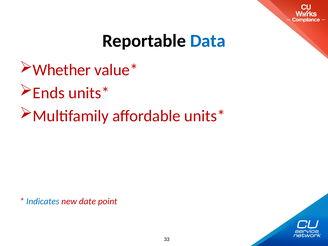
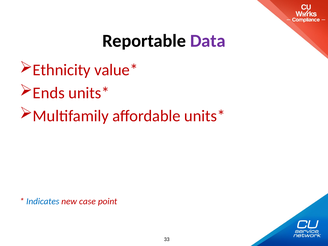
Data colour: blue -> purple
Whether: Whether -> Ethnicity
date: date -> case
